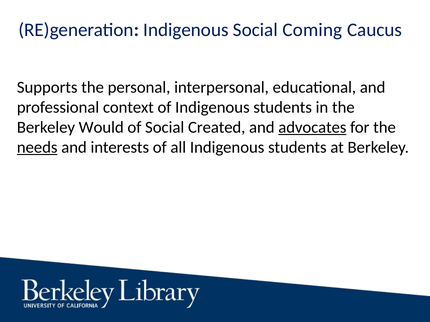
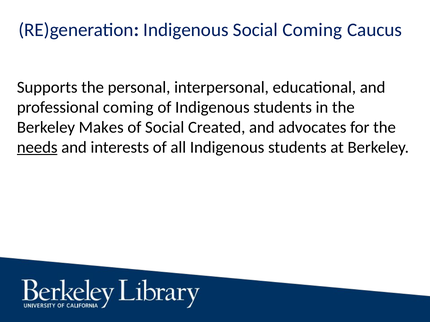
professional context: context -> coming
Would: Would -> Makes
advocates underline: present -> none
